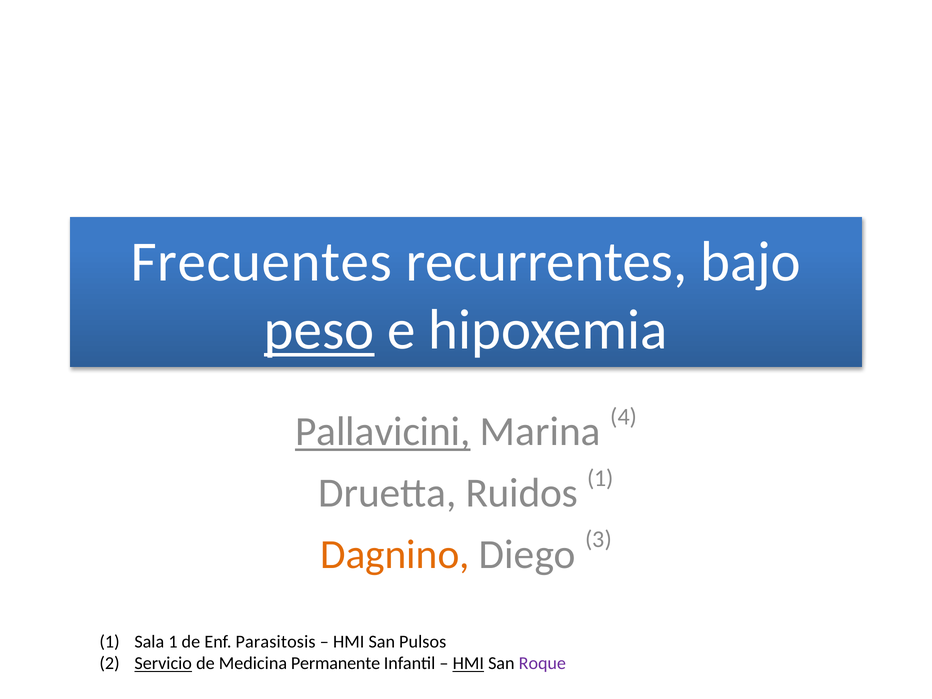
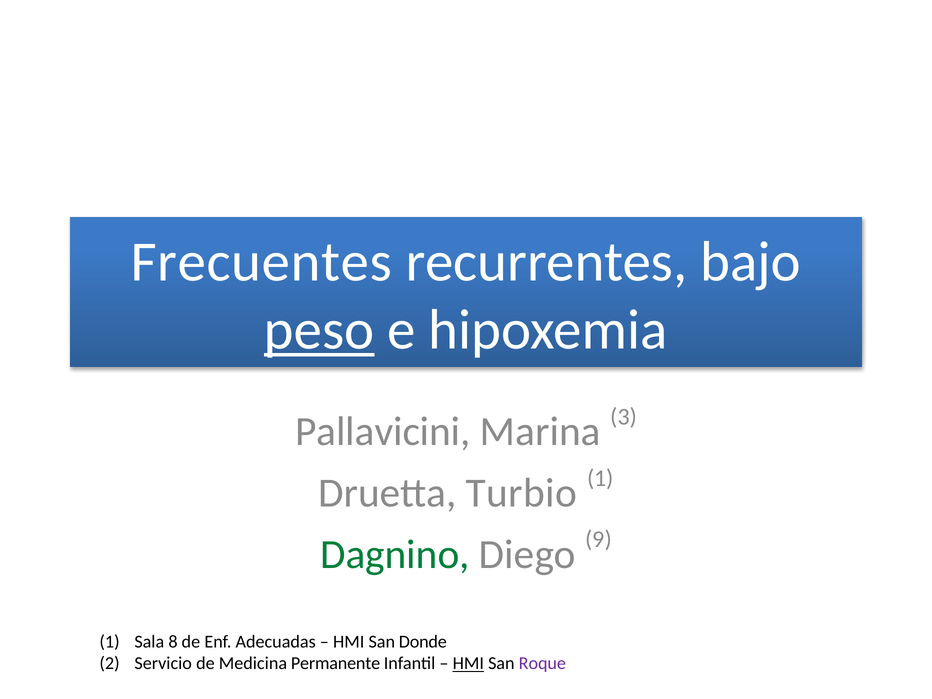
Pallavicini underline: present -> none
4: 4 -> 3
Ruidos: Ruidos -> Turbio
Dagnino colour: orange -> green
3: 3 -> 9
Sala 1: 1 -> 8
Parasitosis: Parasitosis -> Adecuadas
Pulsos: Pulsos -> Donde
Servicio underline: present -> none
